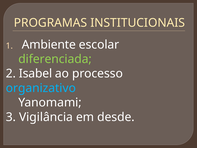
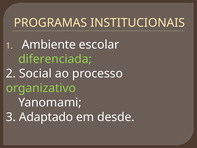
Isabel: Isabel -> Social
organizativo colour: light blue -> light green
Vigilância: Vigilância -> Adaptado
